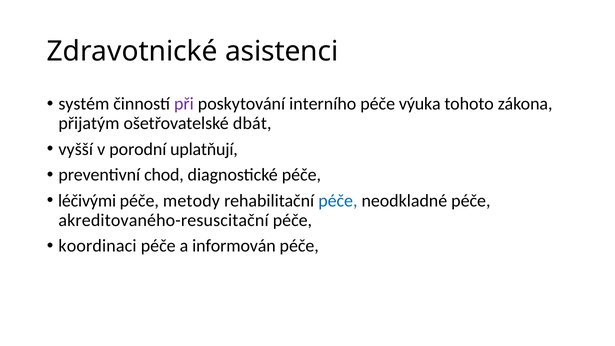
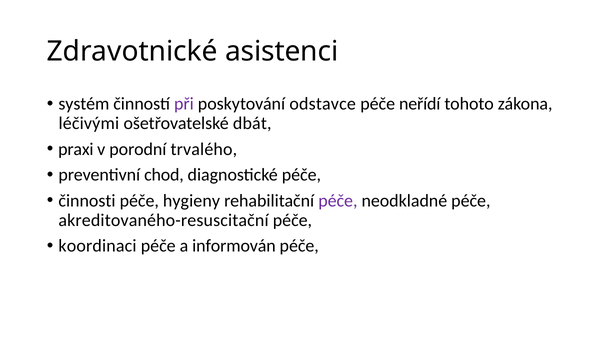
interního: interního -> odstavce
výuka: výuka -> neřídí
přijatým: přijatým -> léčivými
vyšší: vyšší -> praxi
uplatňují: uplatňují -> trvalého
léčivými: léčivými -> činnosti
metody: metody -> hygieny
péče at (338, 201) colour: blue -> purple
